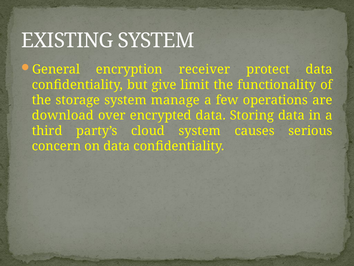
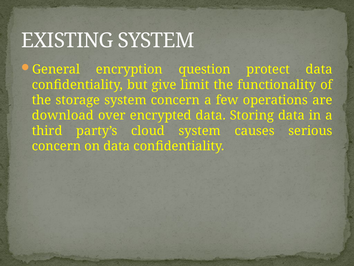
receiver: receiver -> question
system manage: manage -> concern
